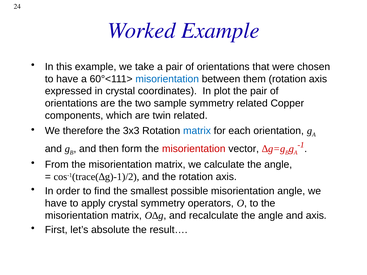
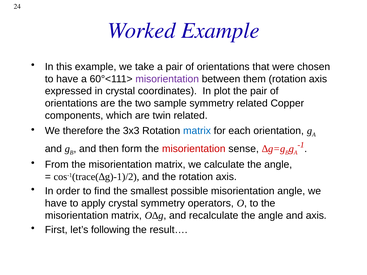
misorientation at (167, 79) colour: blue -> purple
vector: vector -> sense
absolute: absolute -> following
